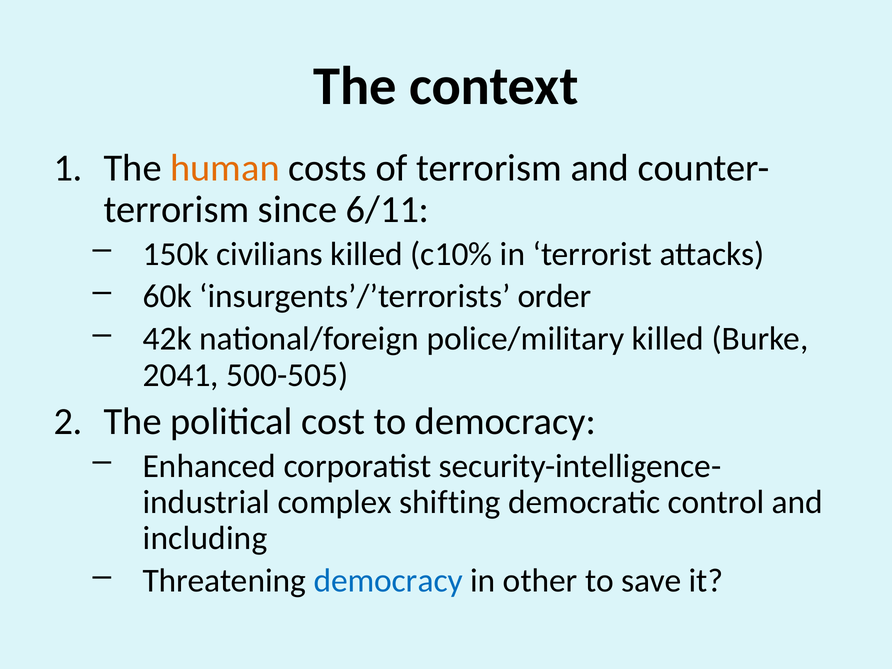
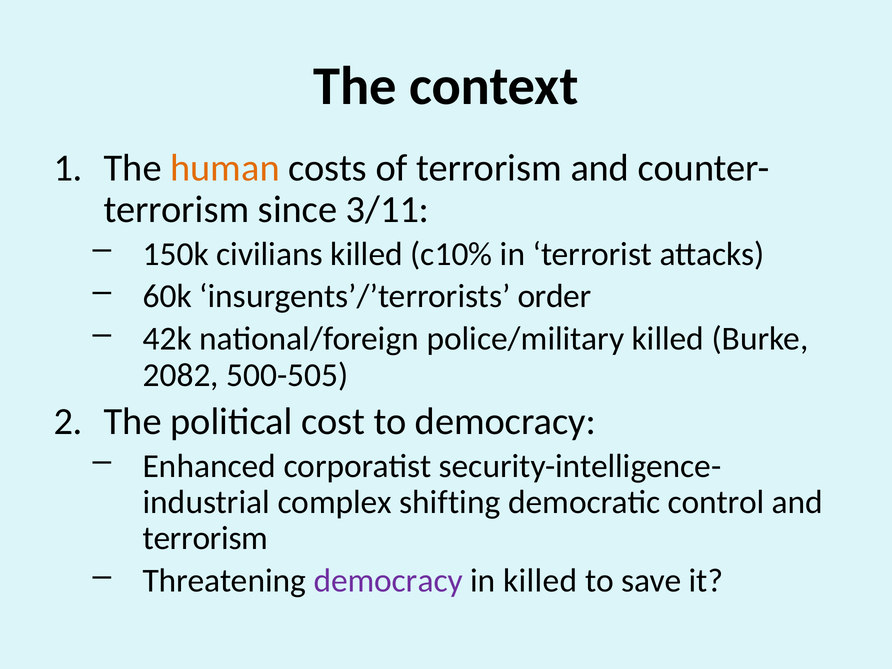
6/11: 6/11 -> 3/11
2041: 2041 -> 2082
including at (205, 538): including -> terrorism
democracy at (388, 581) colour: blue -> purple
in other: other -> killed
